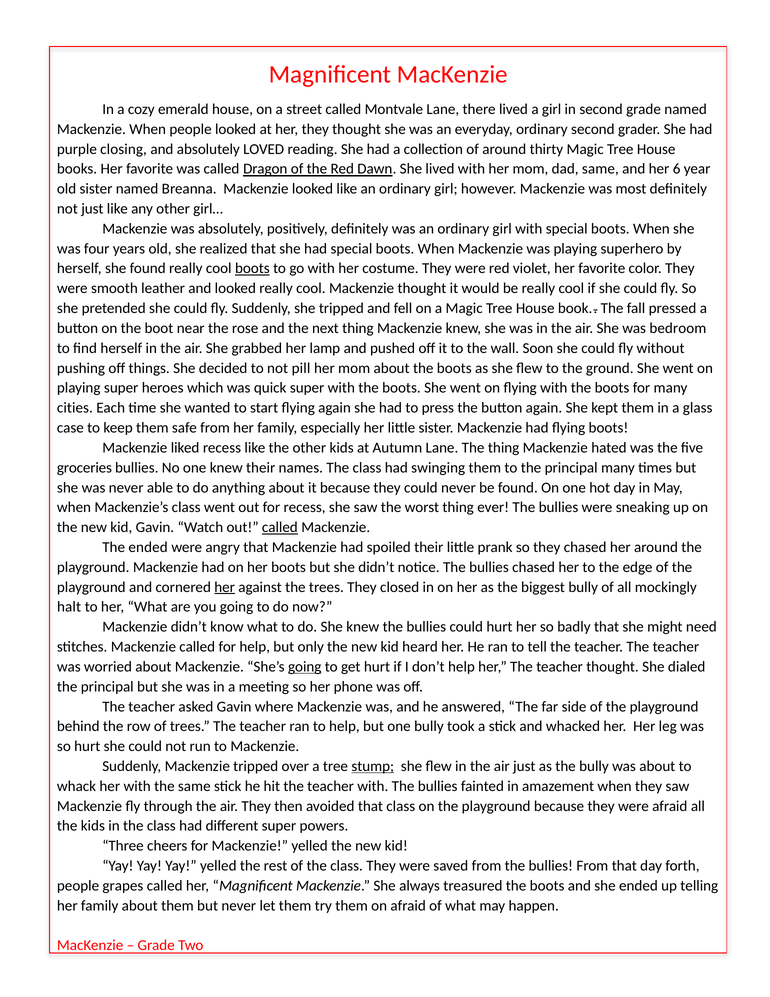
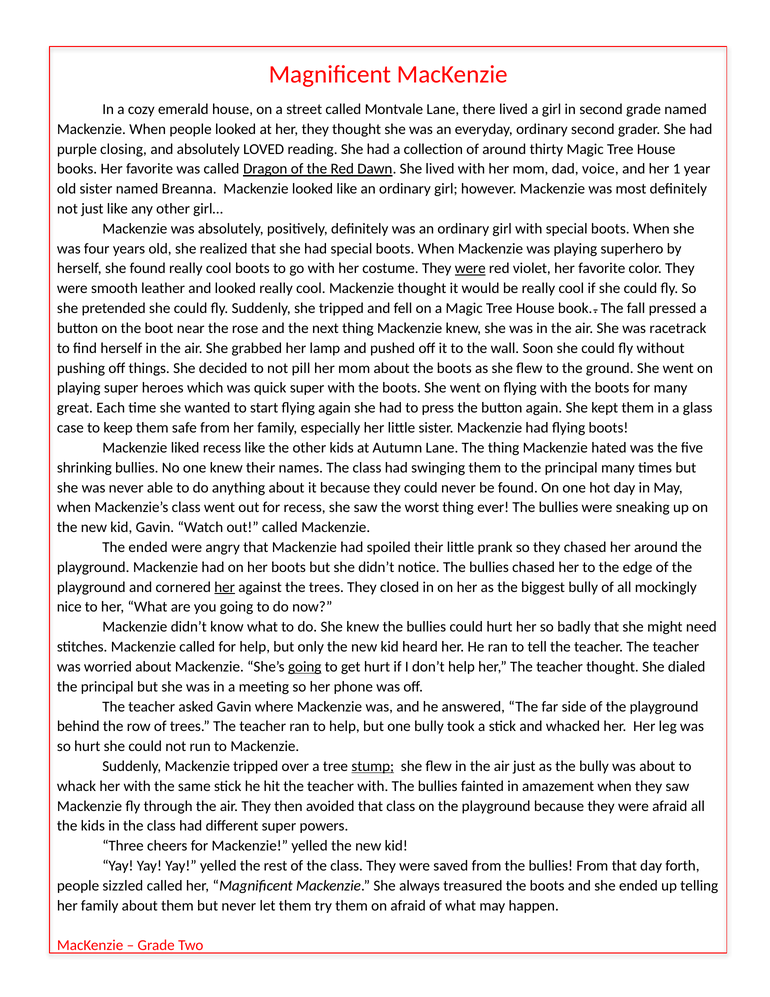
dad same: same -> voice
6: 6 -> 1
boots at (252, 268) underline: present -> none
were at (470, 268) underline: none -> present
bedroom: bedroom -> racetrack
cities: cities -> great
groceries: groceries -> shrinking
called at (280, 527) underline: present -> none
halt: halt -> nice
grapes: grapes -> sizzled
